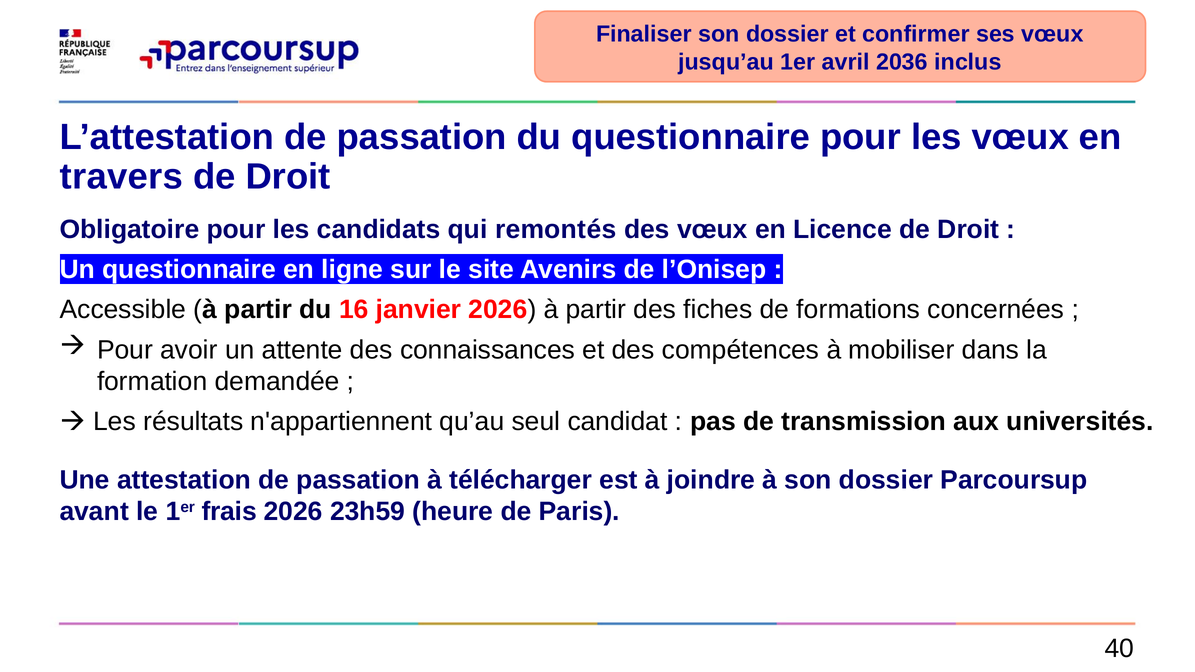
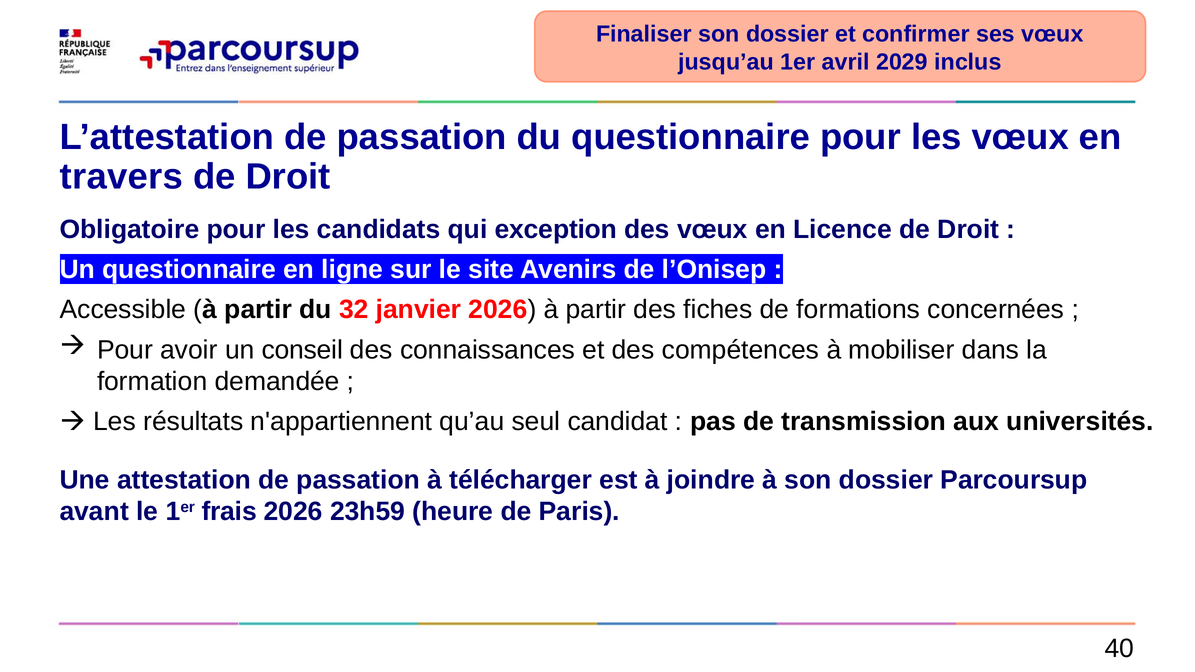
2036: 2036 -> 2029
remontés: remontés -> exception
16: 16 -> 32
attente: attente -> conseil
